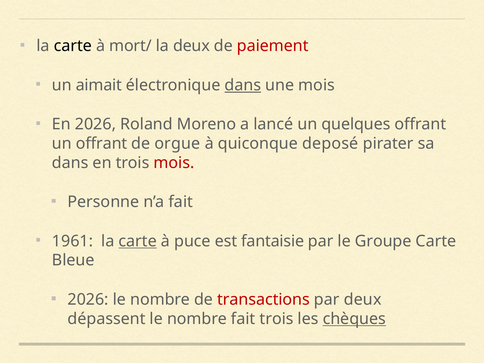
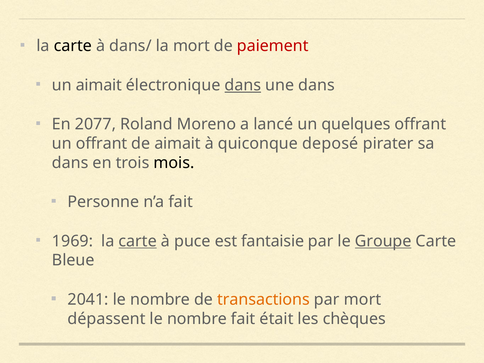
mort/: mort/ -> dans/
la deux: deux -> mort
une mois: mois -> dans
En 2026: 2026 -> 2077
de orgue: orgue -> aimait
mois at (174, 163) colour: red -> black
1961: 1961 -> 1969
Groupe underline: none -> present
2026 at (88, 299): 2026 -> 2041
transactions colour: red -> orange
par deux: deux -> mort
fait trois: trois -> était
chèques underline: present -> none
